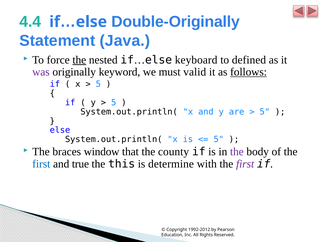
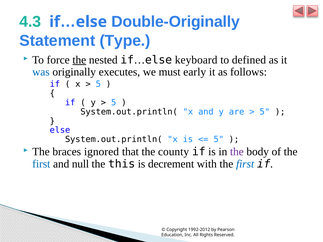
4.4: 4.4 -> 4.3
Java: Java -> Type
was colour: purple -> blue
keyword: keyword -> executes
valid: valid -> early
follows underline: present -> none
window: window -> ignored
true: true -> null
determine: determine -> decrement
first at (245, 164) colour: purple -> blue
